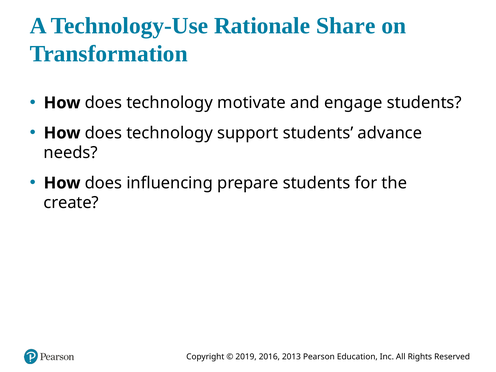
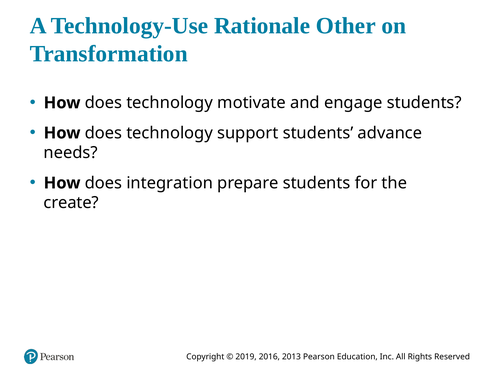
Share: Share -> Other
influencing: influencing -> integration
